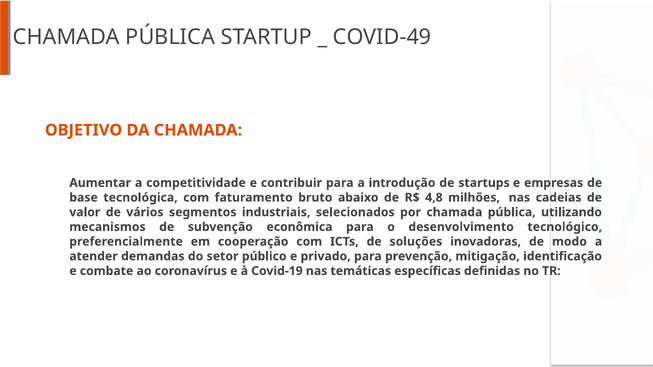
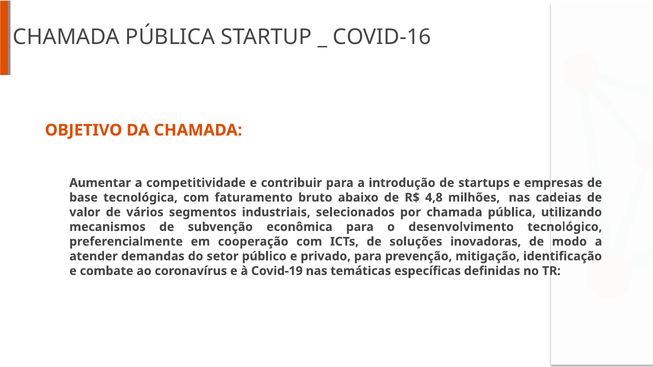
COVID-49: COVID-49 -> COVID-16
